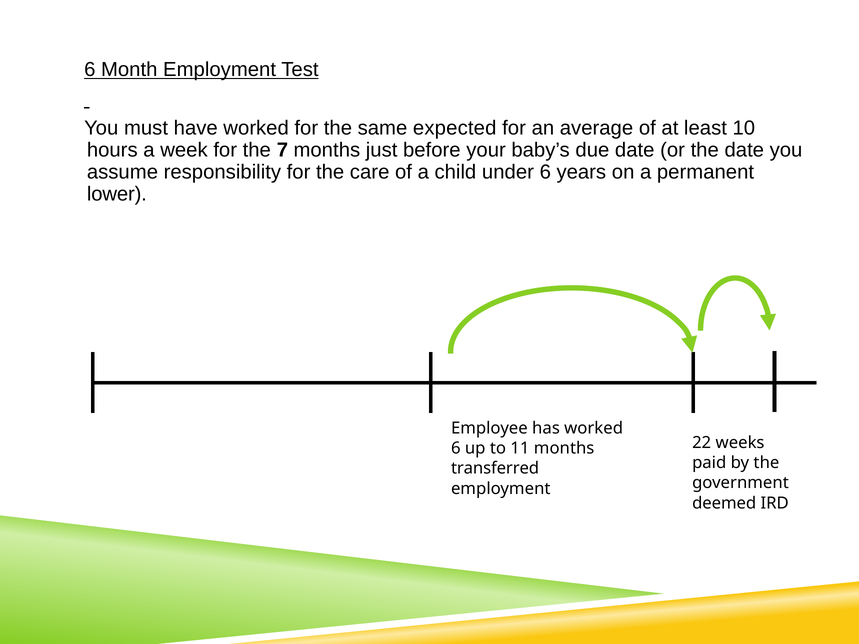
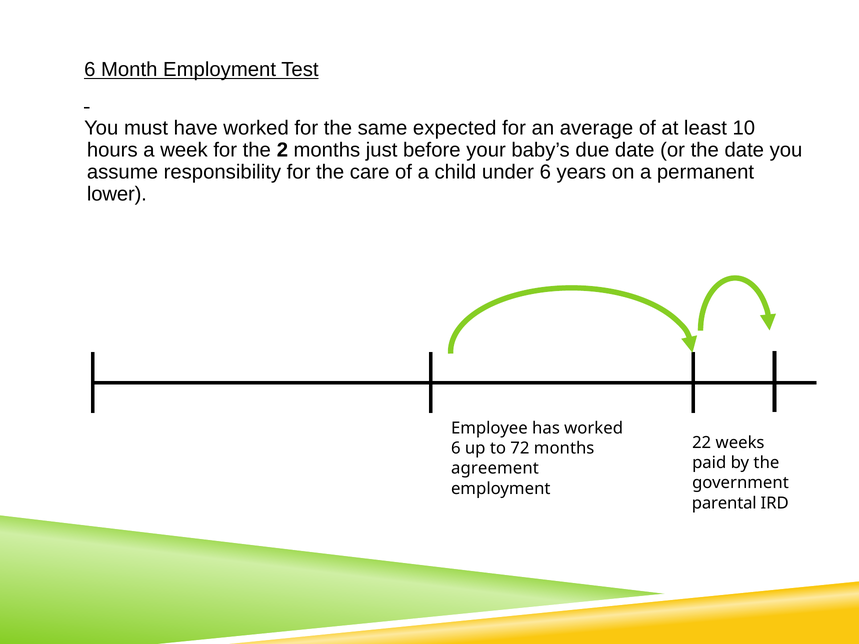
7: 7 -> 2
11: 11 -> 72
transferred: transferred -> agreement
deemed: deemed -> parental
